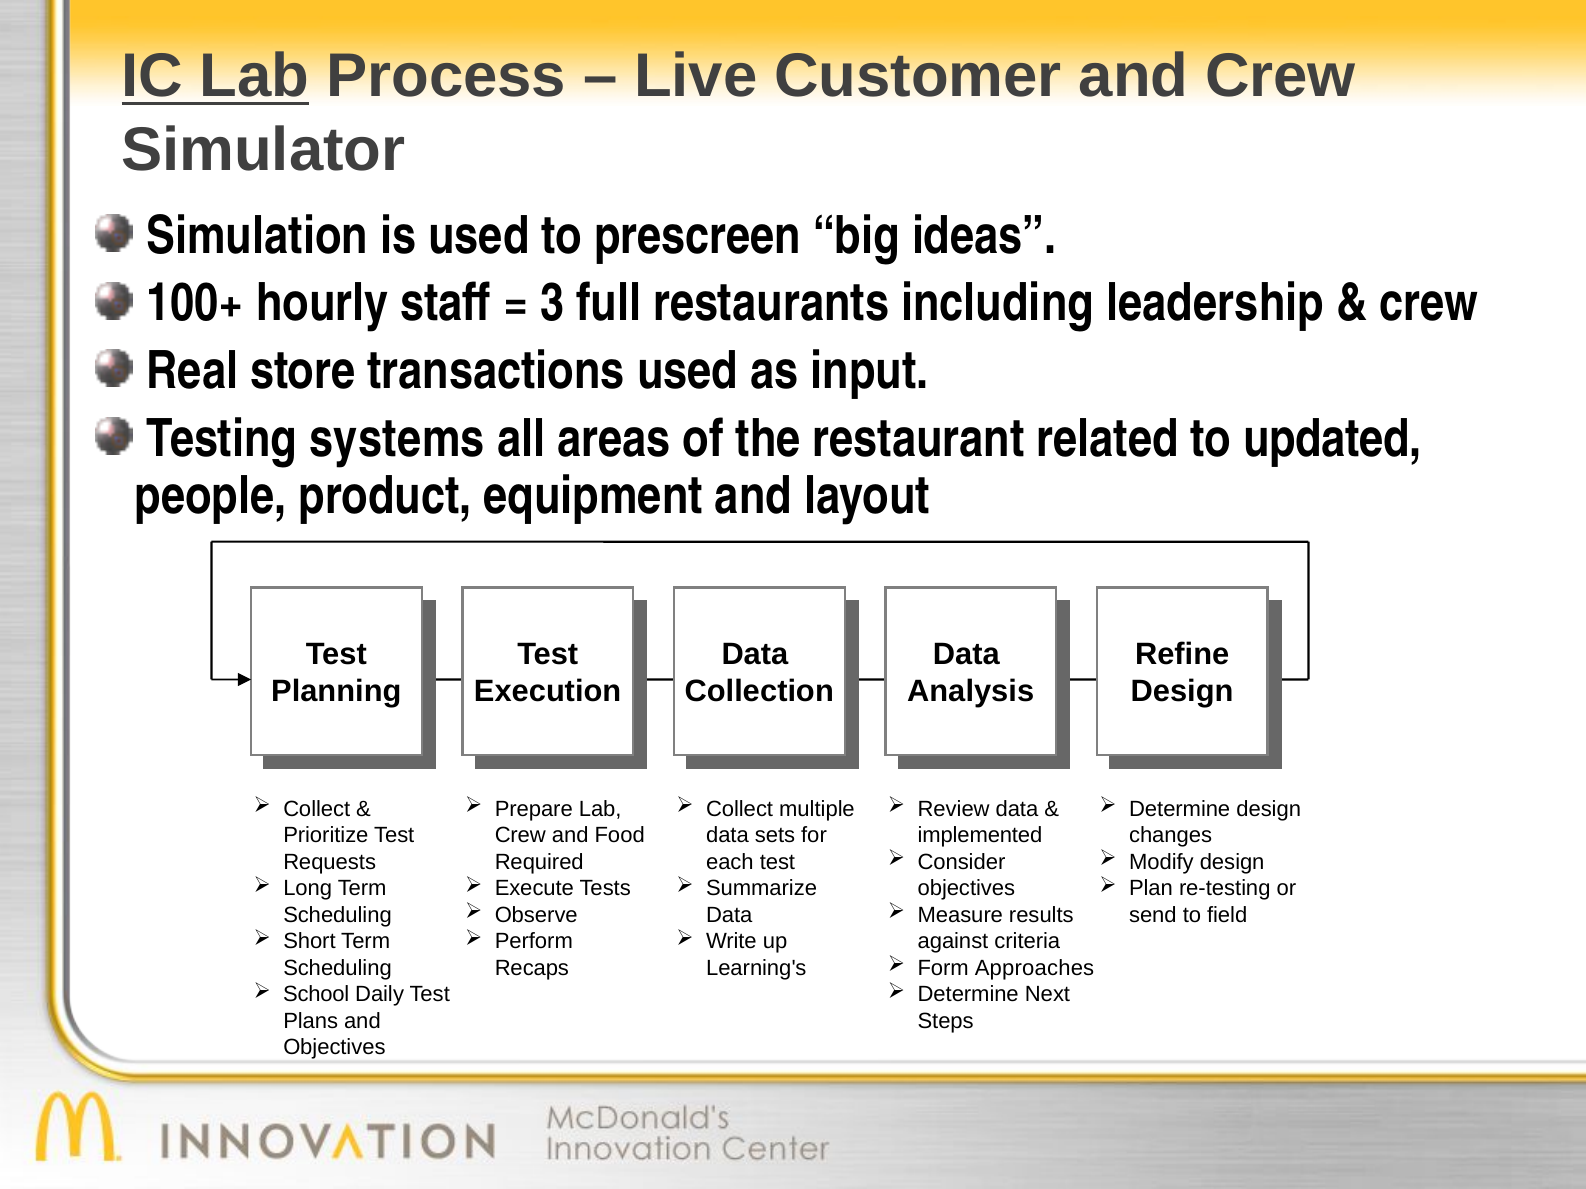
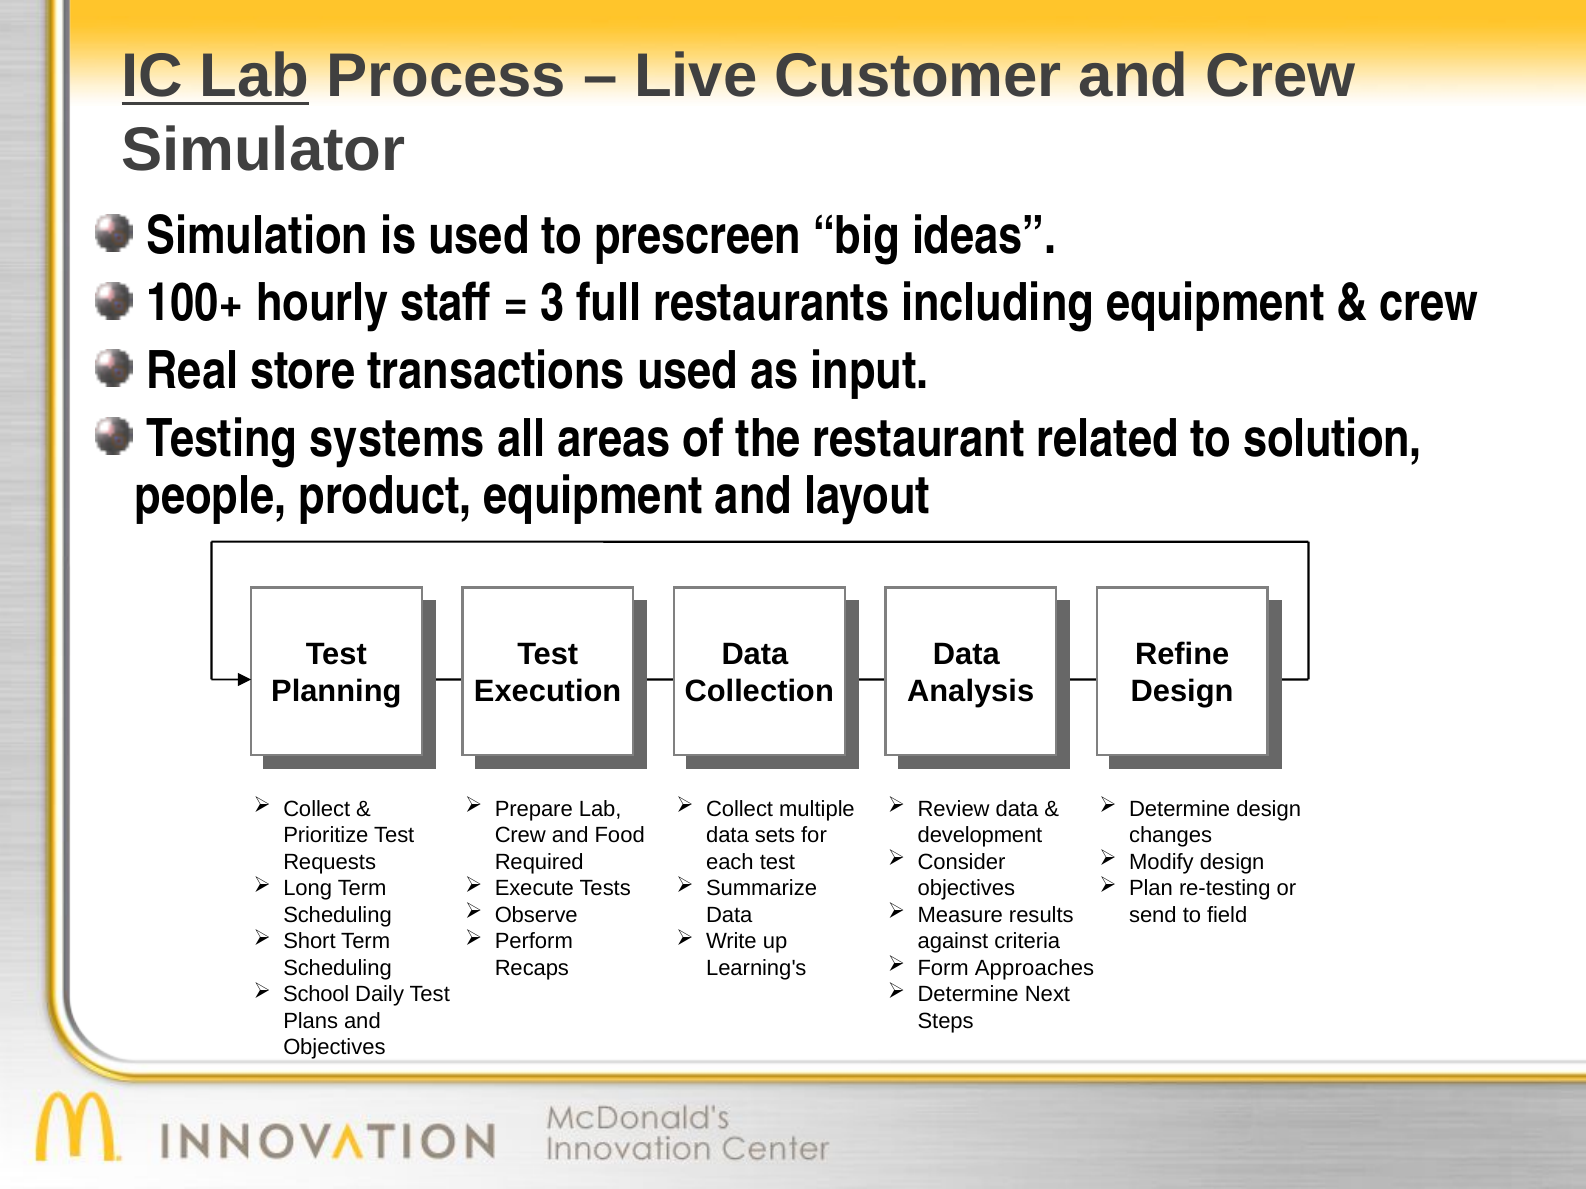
including leadership: leadership -> equipment
updated: updated -> solution
implemented: implemented -> development
